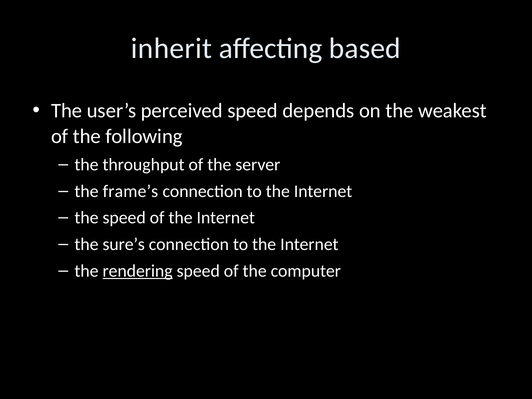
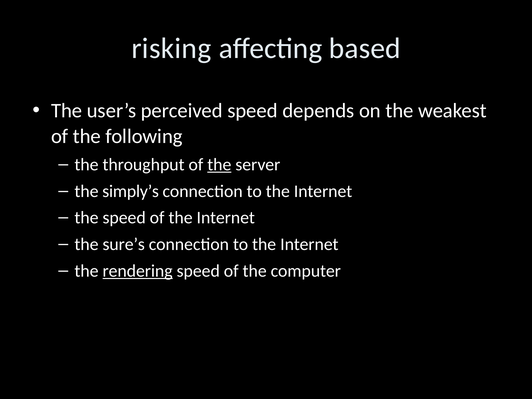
inherit: inherit -> risking
the at (219, 165) underline: none -> present
frame’s: frame’s -> simply’s
